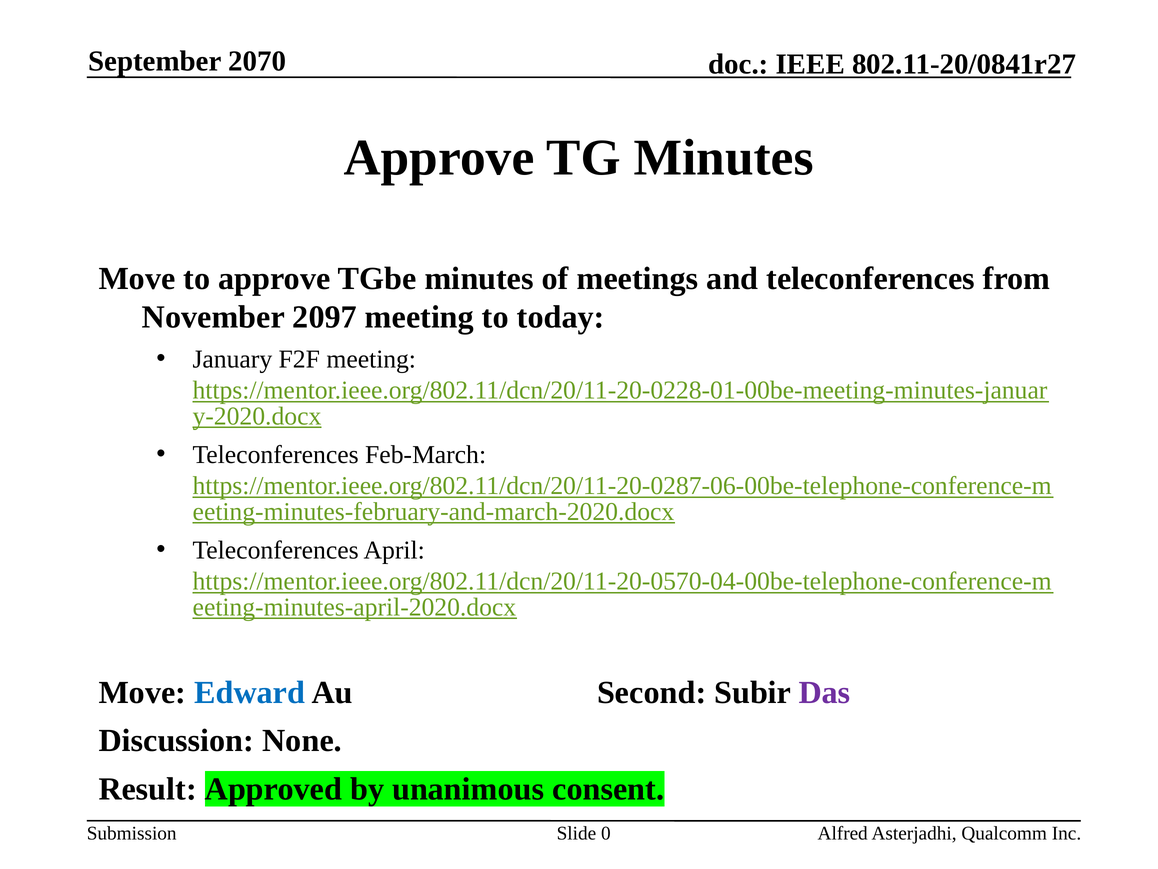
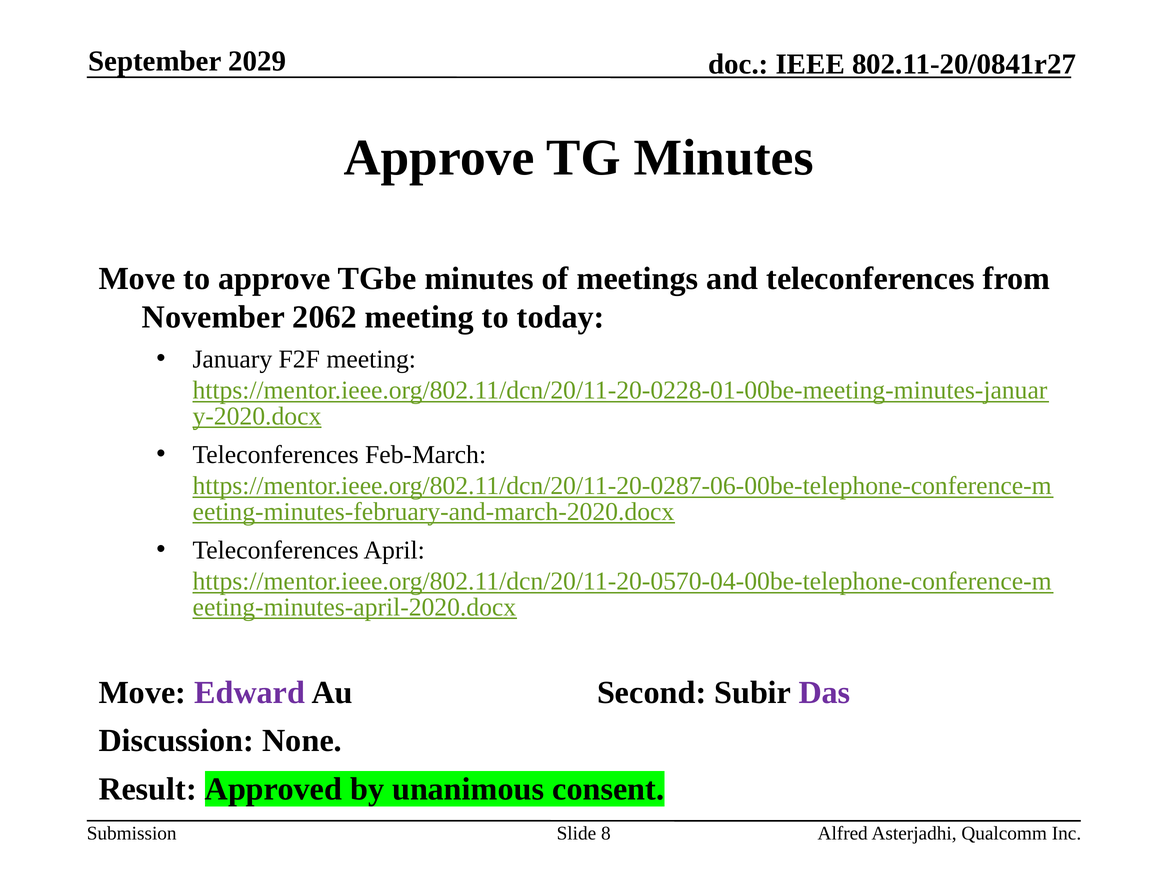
2070: 2070 -> 2029
2097: 2097 -> 2062
Edward colour: blue -> purple
0: 0 -> 8
